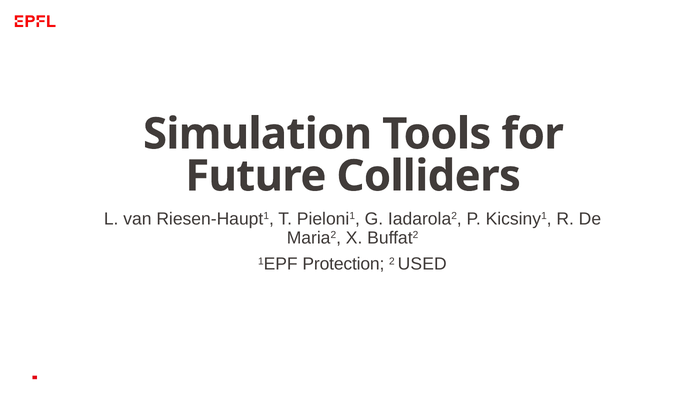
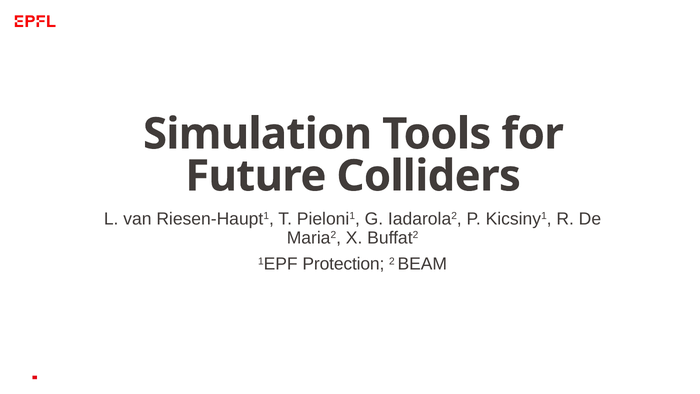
USED: USED -> BEAM
